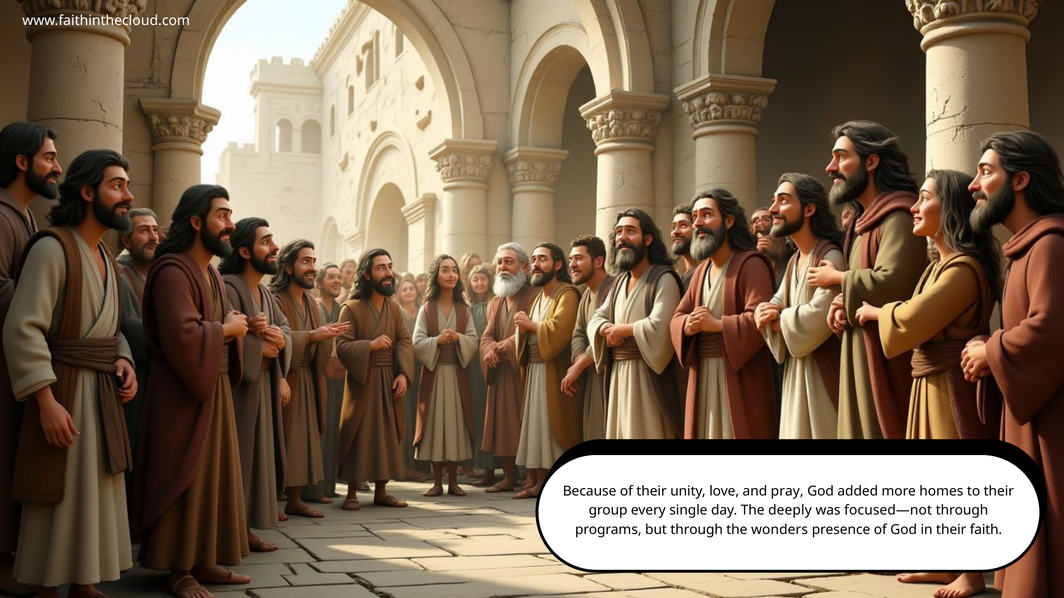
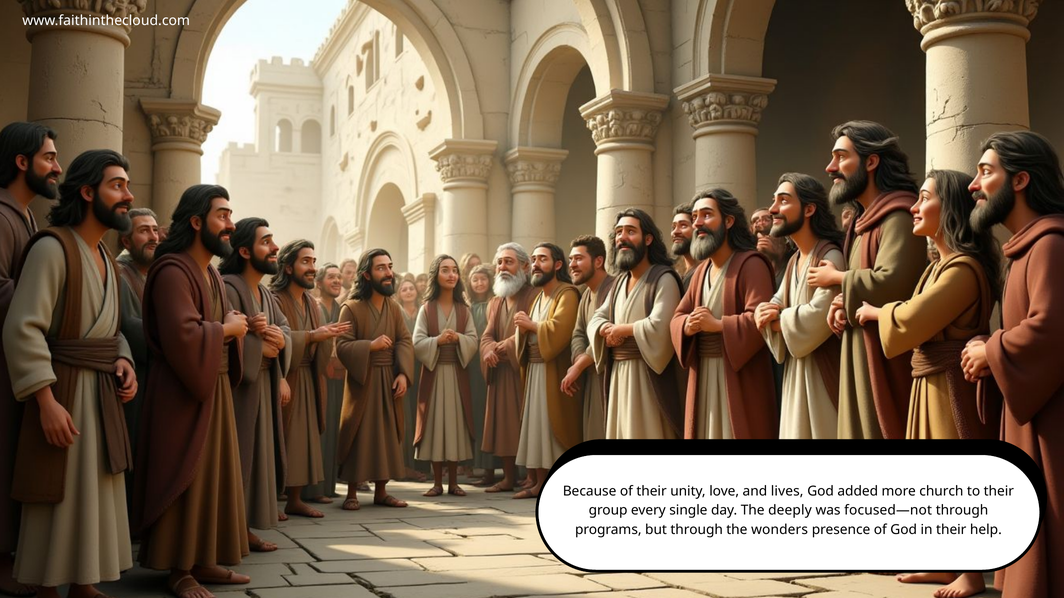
pray: pray -> lives
homes: homes -> church
faith: faith -> help
